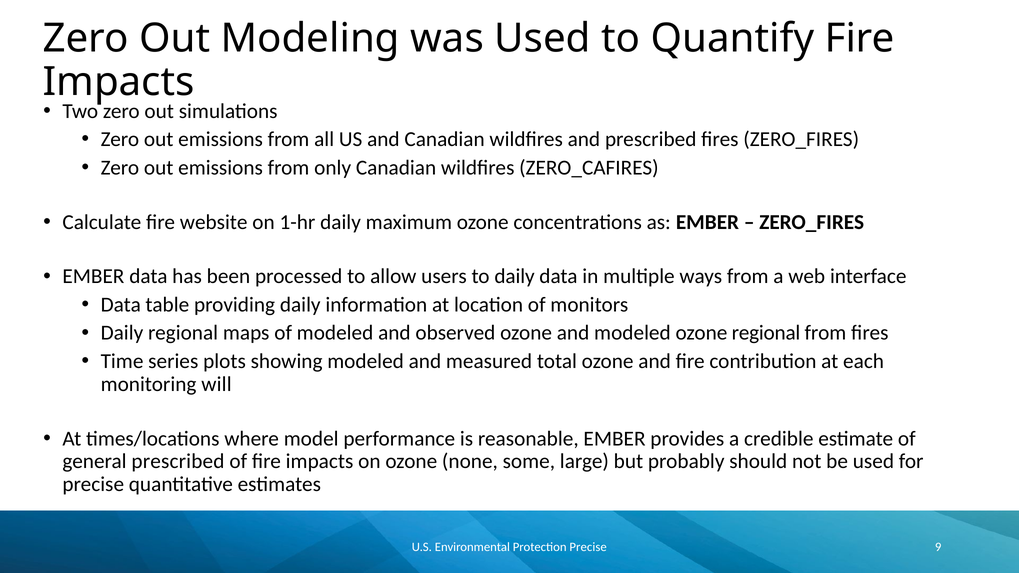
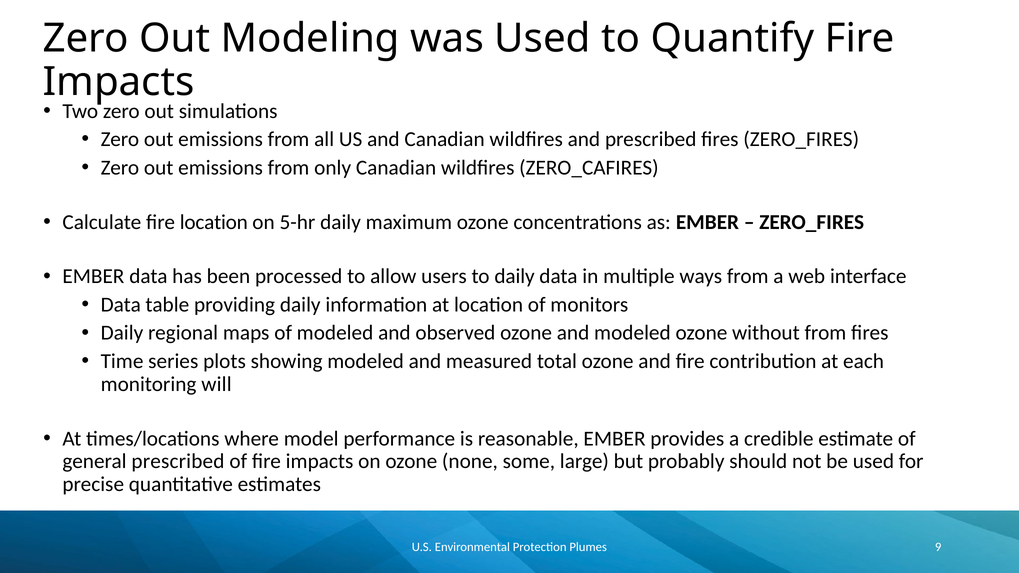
fire website: website -> location
1-hr: 1-hr -> 5-hr
ozone regional: regional -> without
Protection Precise: Precise -> Plumes
